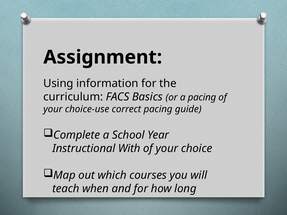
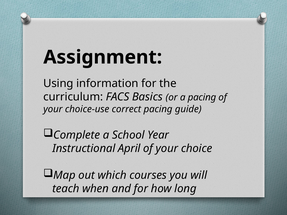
With: With -> April
